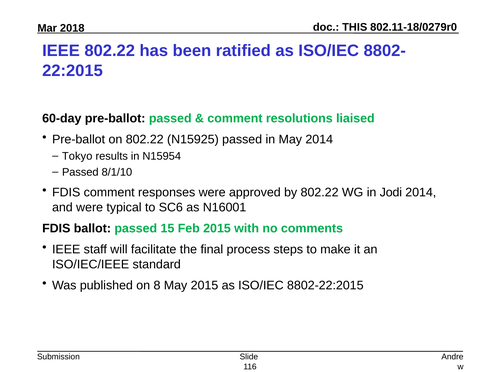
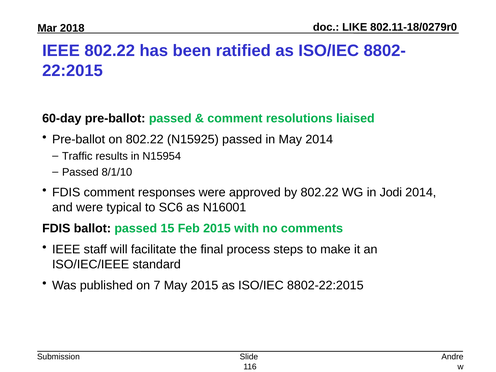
THIS: THIS -> LIKE
Tokyo: Tokyo -> Traffic
8: 8 -> 7
